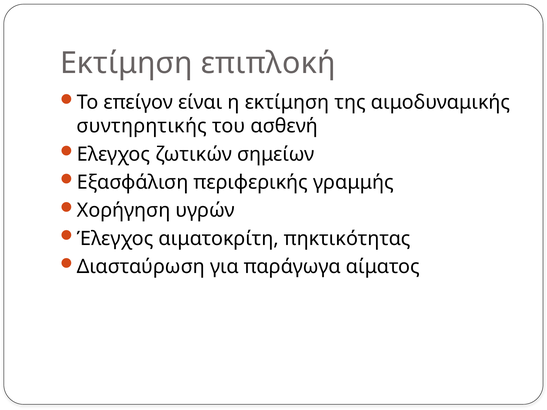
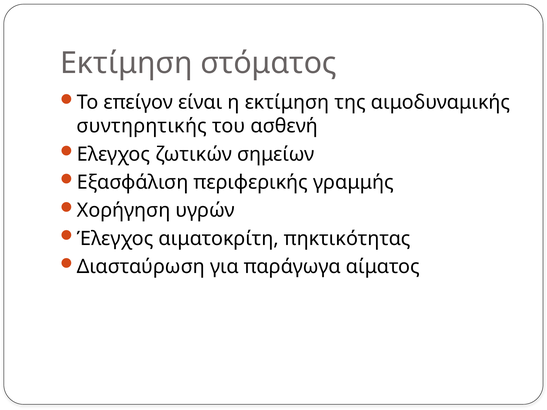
επιπλοκή: επιπλοκή -> στόματος
